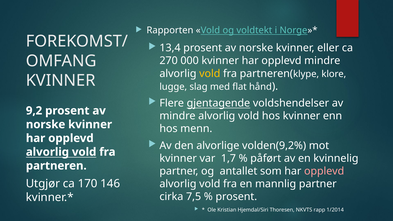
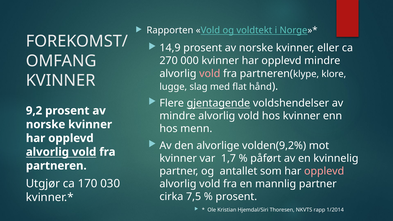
13,4: 13,4 -> 14,9
vold at (210, 74) colour: yellow -> pink
146: 146 -> 030
